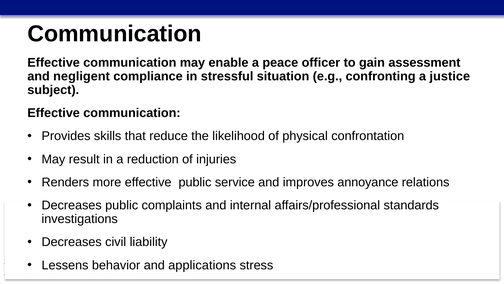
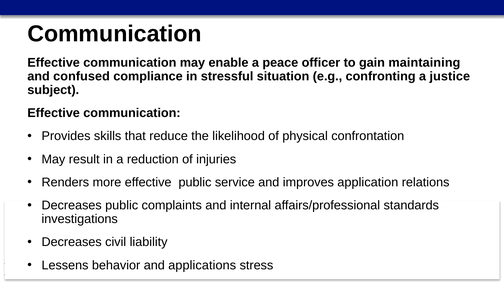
assessment: assessment -> maintaining
negligent: negligent -> confused
annoyance: annoyance -> application
